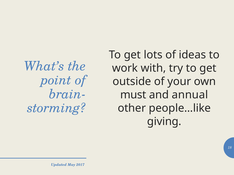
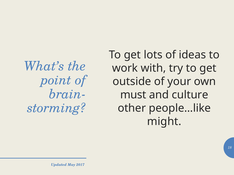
annual: annual -> culture
giving: giving -> might
